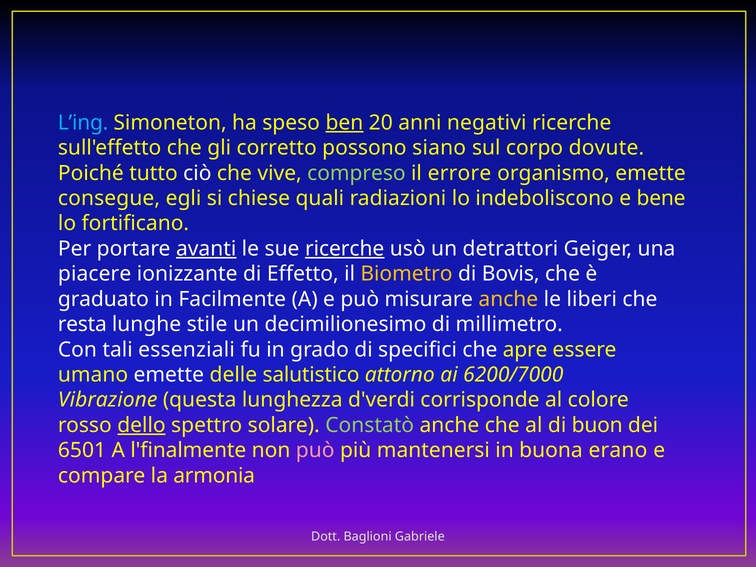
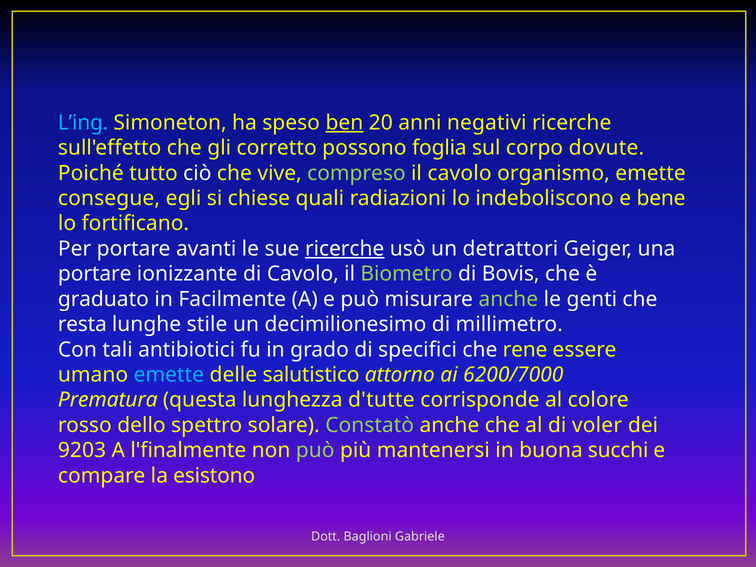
siano: siano -> foglia
il errore: errore -> cavolo
avanti underline: present -> none
piacere at (95, 274): piacere -> portare
di Effetto: Effetto -> Cavolo
Biometro colour: yellow -> light green
anche at (508, 299) colour: yellow -> light green
liberi: liberi -> genti
essenziali: essenziali -> antibiotici
apre: apre -> rene
emette at (169, 375) colour: white -> light blue
Vibrazione: Vibrazione -> Prematura
d'verdi: d'verdi -> d'tutte
dello underline: present -> none
buon: buon -> voler
6501: 6501 -> 9203
può at (315, 450) colour: pink -> light green
erano: erano -> succhi
armonia: armonia -> esistono
